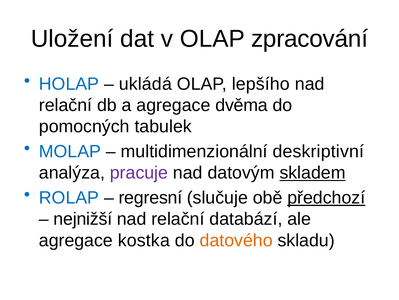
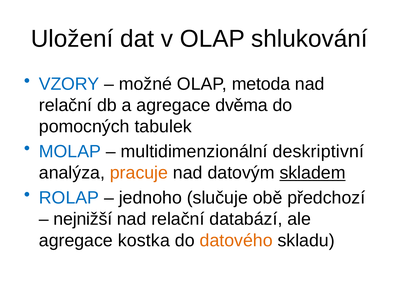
zpracování: zpracování -> shlukování
HOLAP: HOLAP -> VZORY
ukládá: ukládá -> možné
lepšího: lepšího -> metoda
pracuje colour: purple -> orange
regresní: regresní -> jednoho
předchozí underline: present -> none
